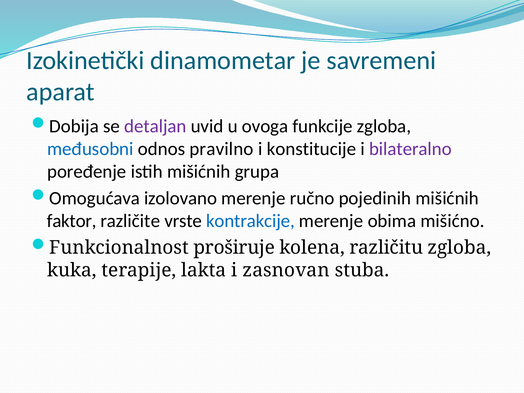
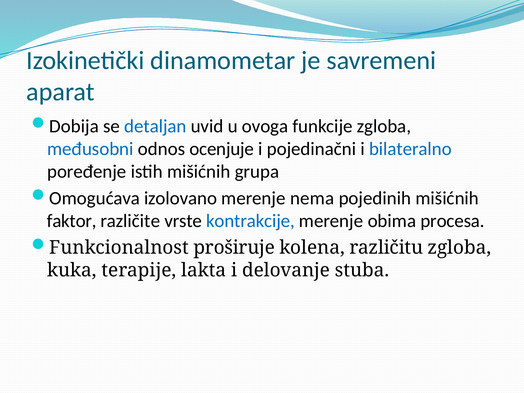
detaljan colour: purple -> blue
pravilno: pravilno -> ocenjuje
konstitucije: konstitucije -> pojedinačni
bilateralno colour: purple -> blue
ručno: ručno -> nema
mišićno: mišićno -> procesa
zasnovan: zasnovan -> delovanje
